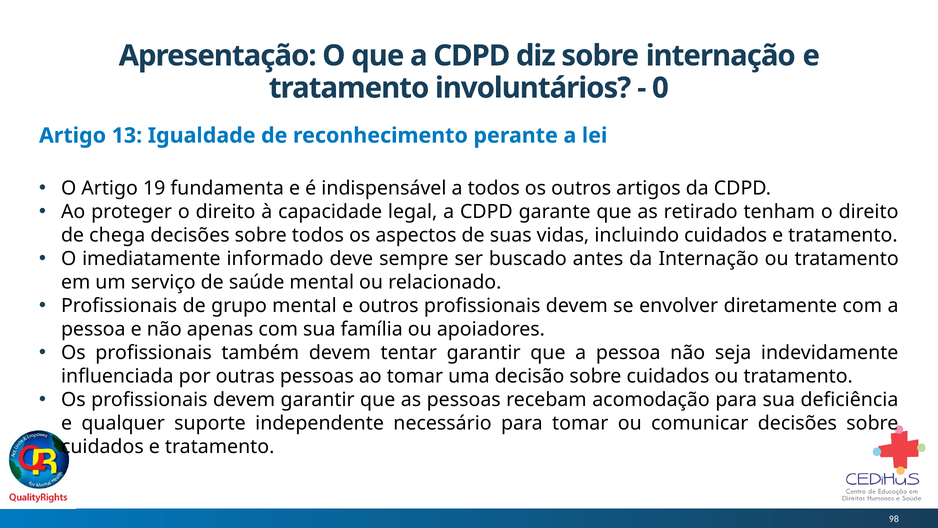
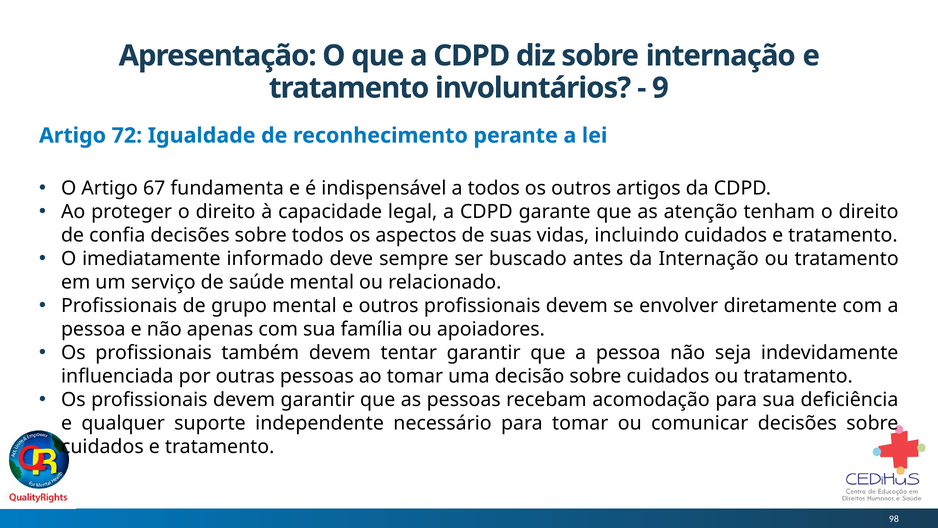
0: 0 -> 9
13: 13 -> 72
19: 19 -> 67
retirado: retirado -> atenção
chega: chega -> confia
